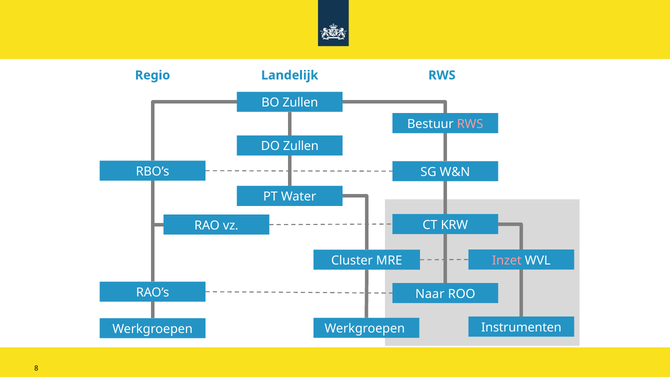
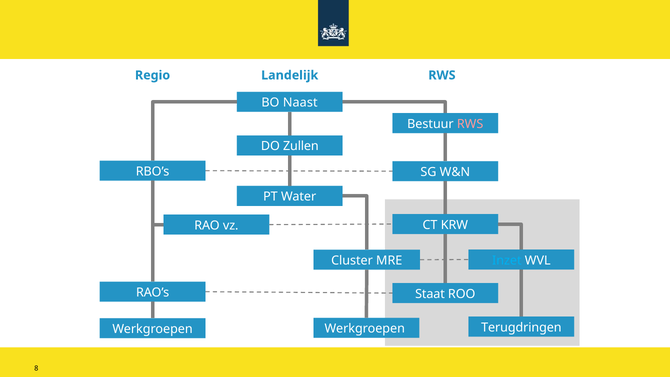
BO Zullen: Zullen -> Naast
Inzet colour: pink -> light blue
Naar: Naar -> Staat
Instrumenten: Instrumenten -> Terugdringen
